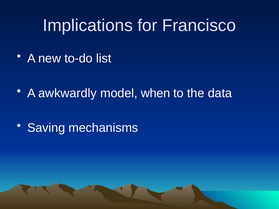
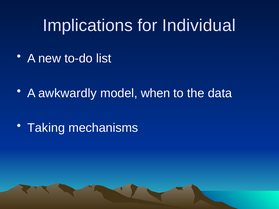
Francisco: Francisco -> Individual
Saving: Saving -> Taking
